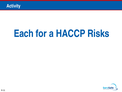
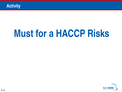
Each: Each -> Must
